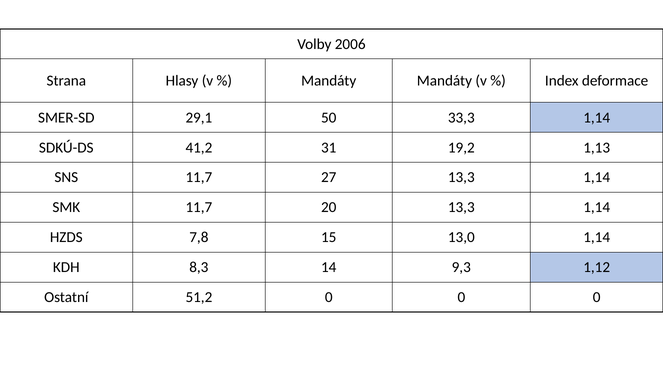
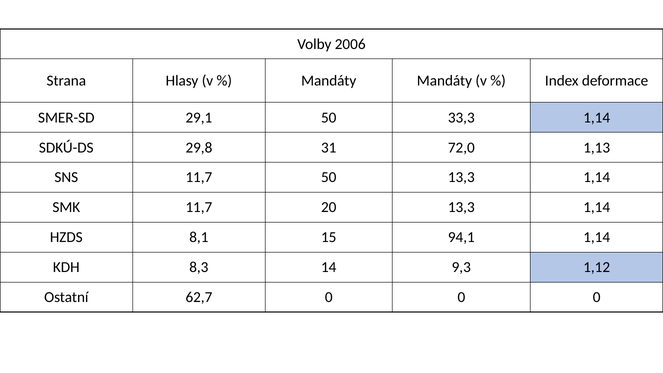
41,2: 41,2 -> 29,8
19,2: 19,2 -> 72,0
11,7 27: 27 -> 50
7,8: 7,8 -> 8,1
13,0: 13,0 -> 94,1
51,2: 51,2 -> 62,7
